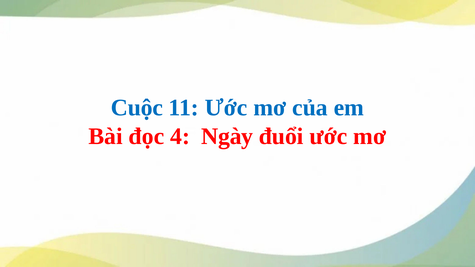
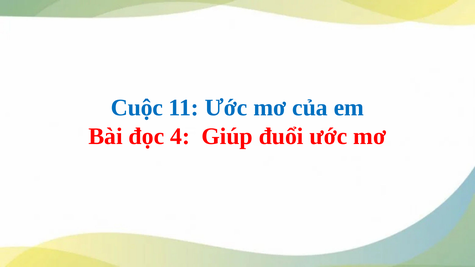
Ngày: Ngày -> Giúp
